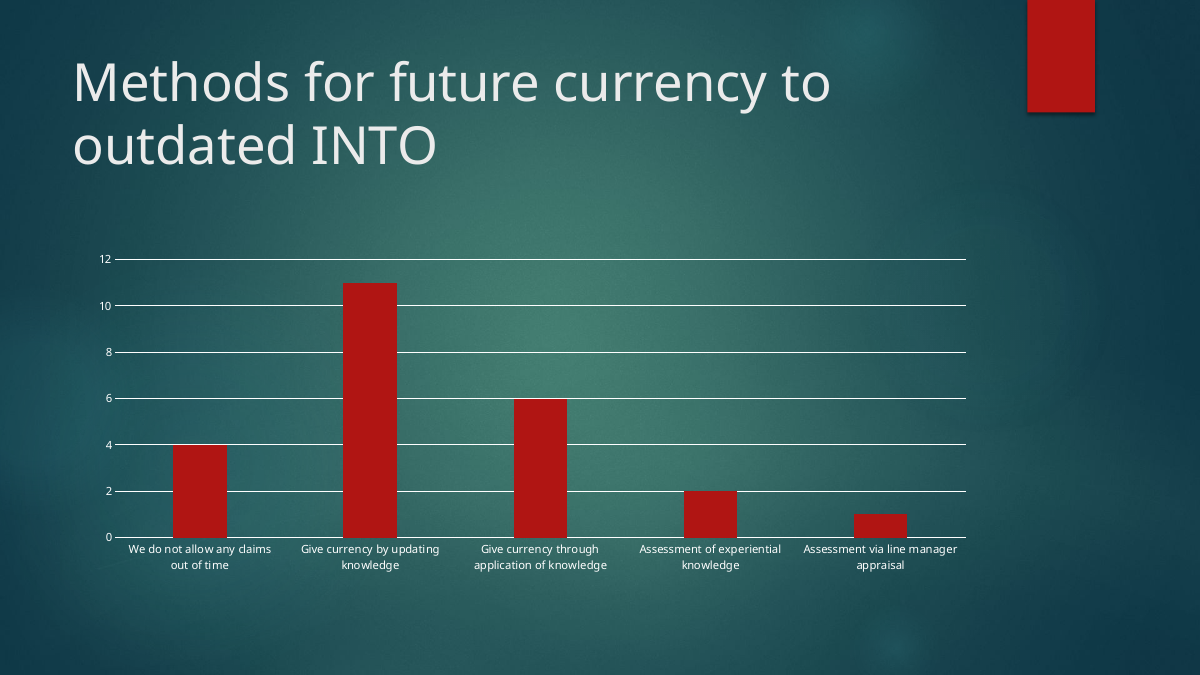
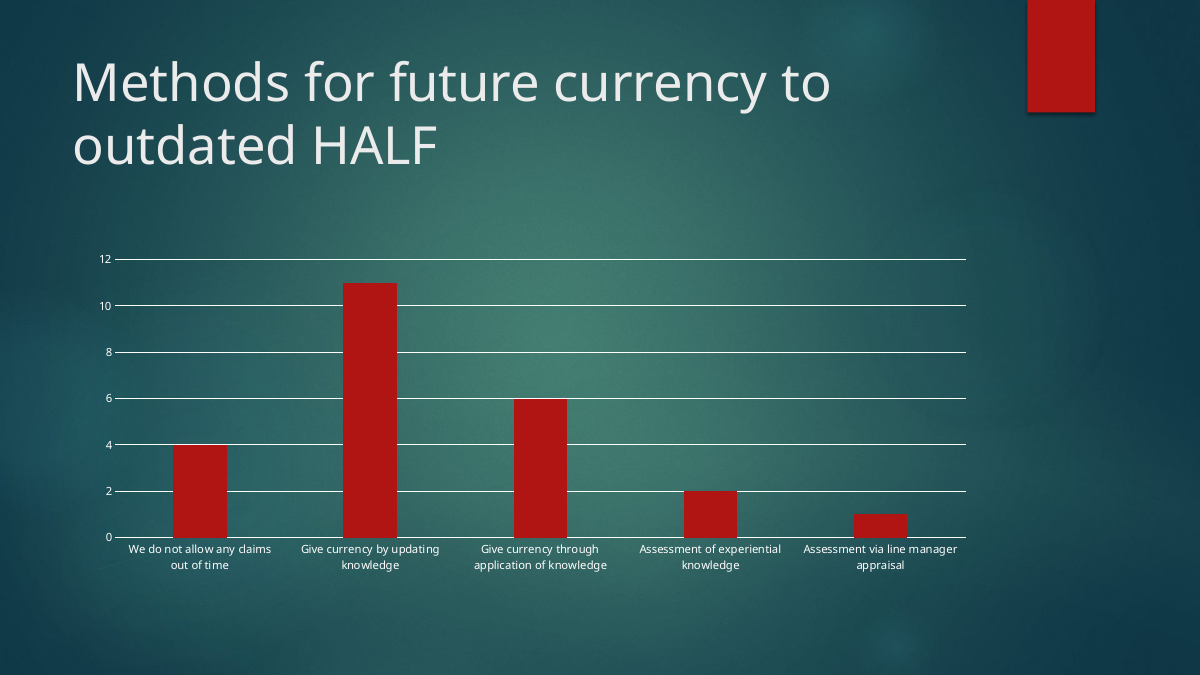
INTO: INTO -> HALF
